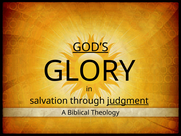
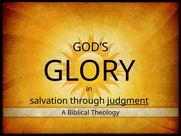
GOD’S underline: present -> none
